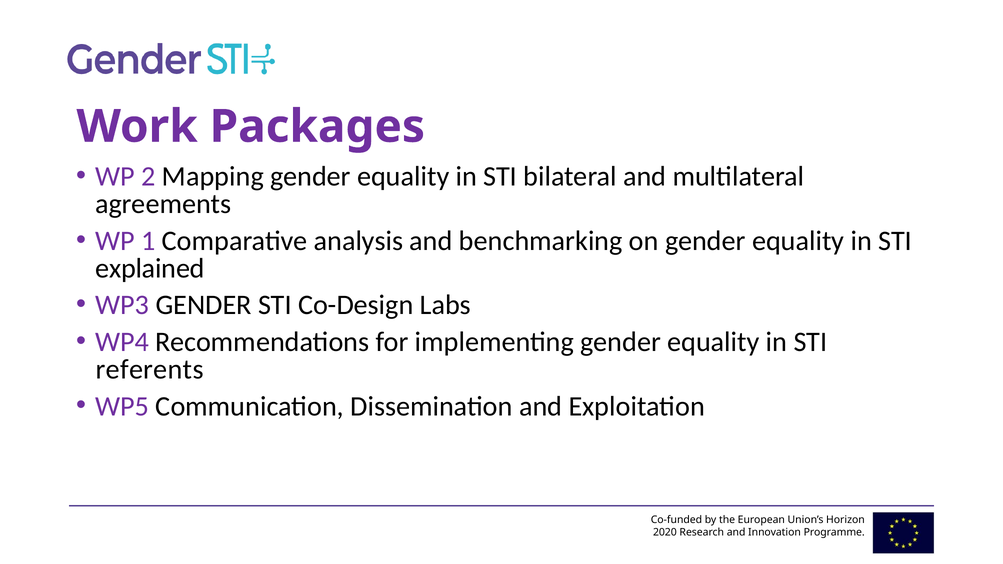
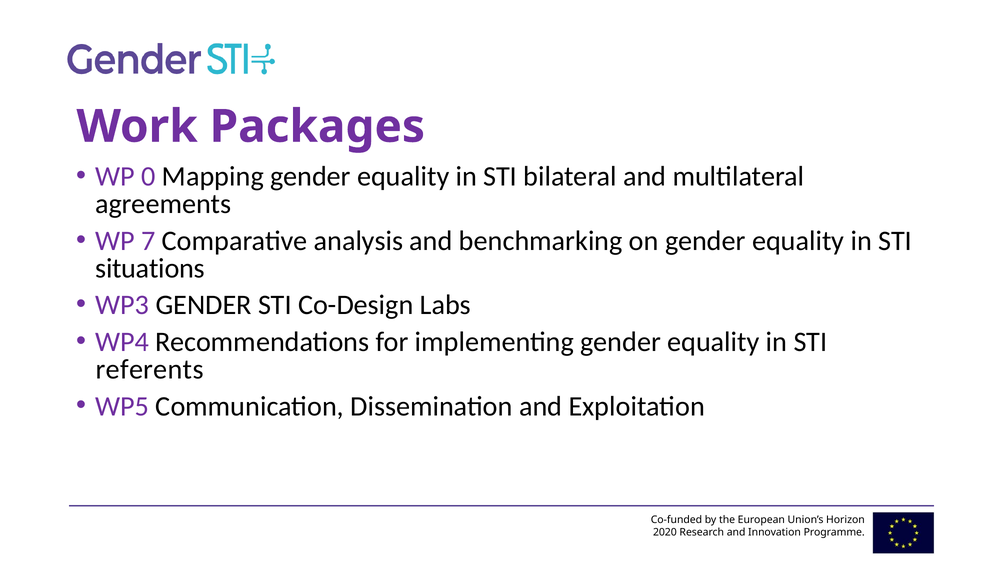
2: 2 -> 0
1: 1 -> 7
explained: explained -> situations
